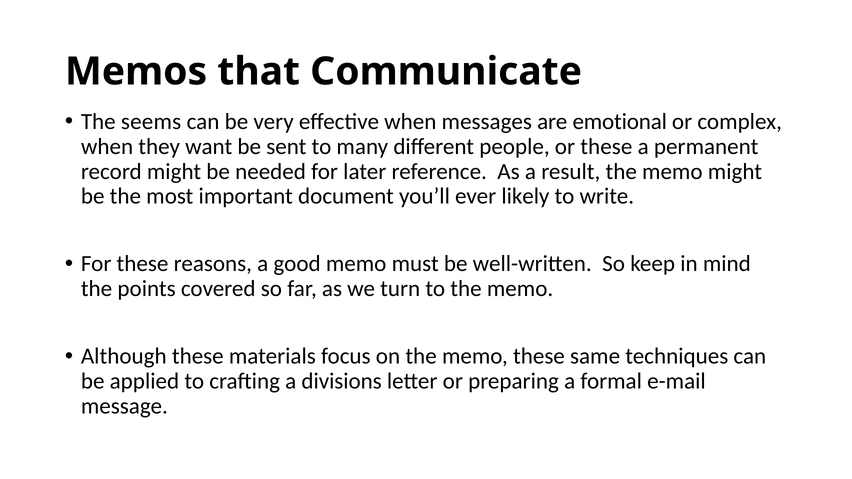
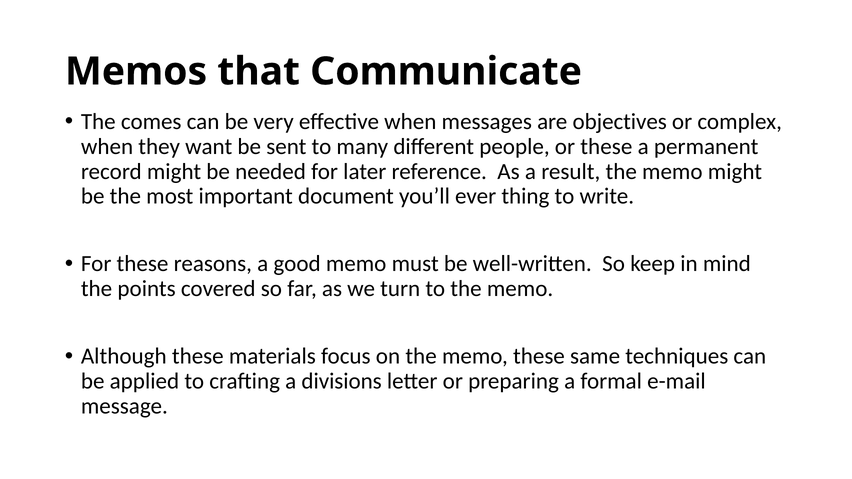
seems: seems -> comes
emotional: emotional -> objectives
likely: likely -> thing
